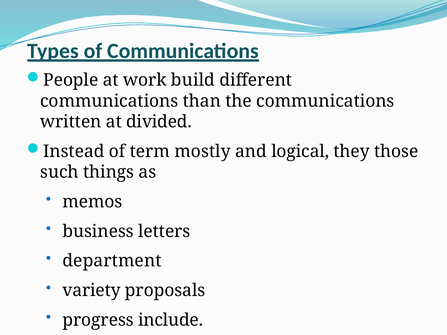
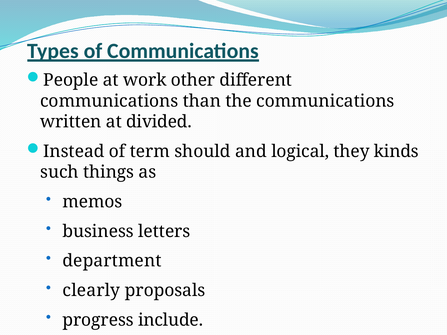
build: build -> other
mostly: mostly -> should
those: those -> kinds
variety: variety -> clearly
